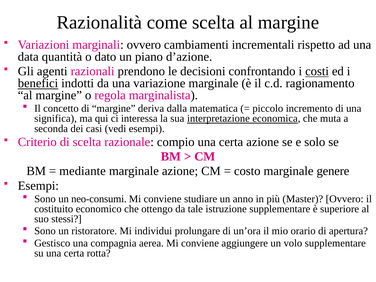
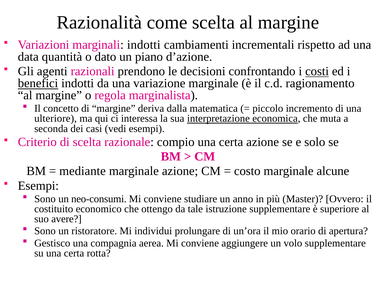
marginali ovvero: ovvero -> indotti
significa: significa -> ulteriore
genere: genere -> alcune
stessi: stessi -> avere
